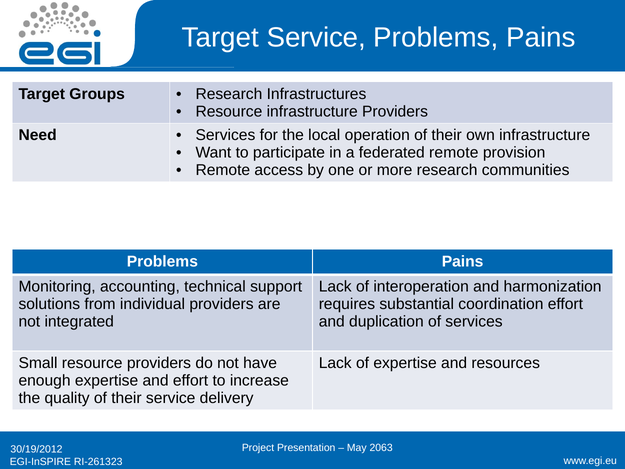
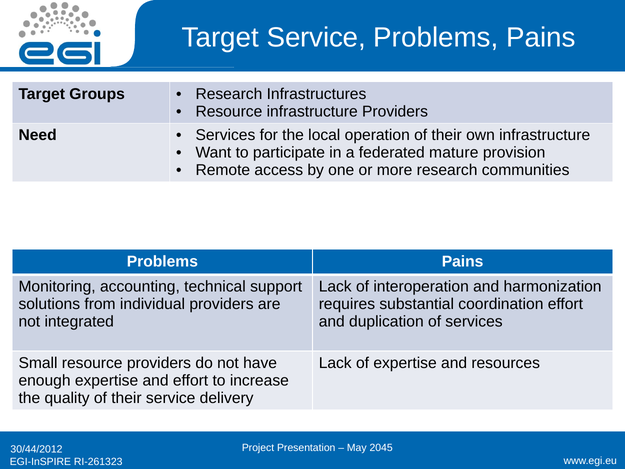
federated remote: remote -> mature
2063: 2063 -> 2045
30/19/2012: 30/19/2012 -> 30/44/2012
